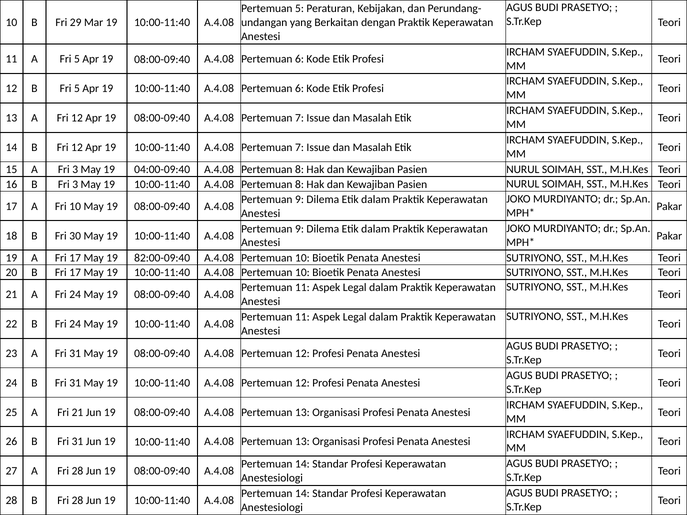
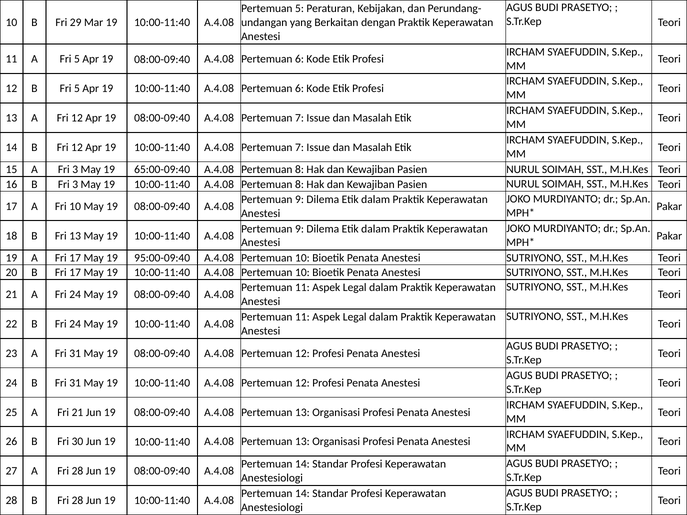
04:00-09:40: 04:00-09:40 -> 65:00-09:40
Fri 30: 30 -> 13
82:00-09:40: 82:00-09:40 -> 95:00-09:40
26 B Fri 31: 31 -> 30
